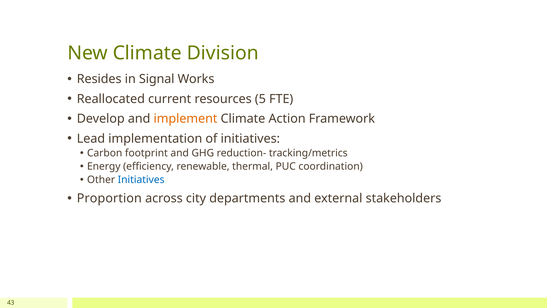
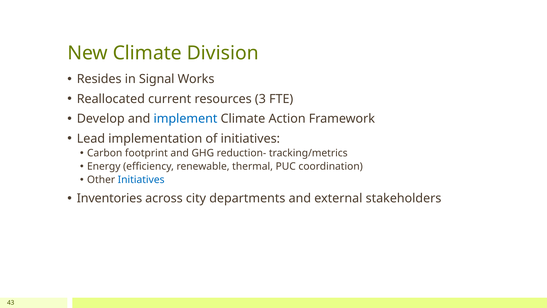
5: 5 -> 3
implement colour: orange -> blue
Proportion: Proportion -> Inventories
